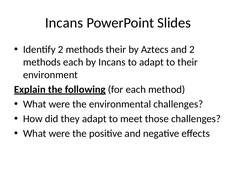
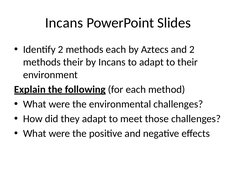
methods their: their -> each
methods each: each -> their
